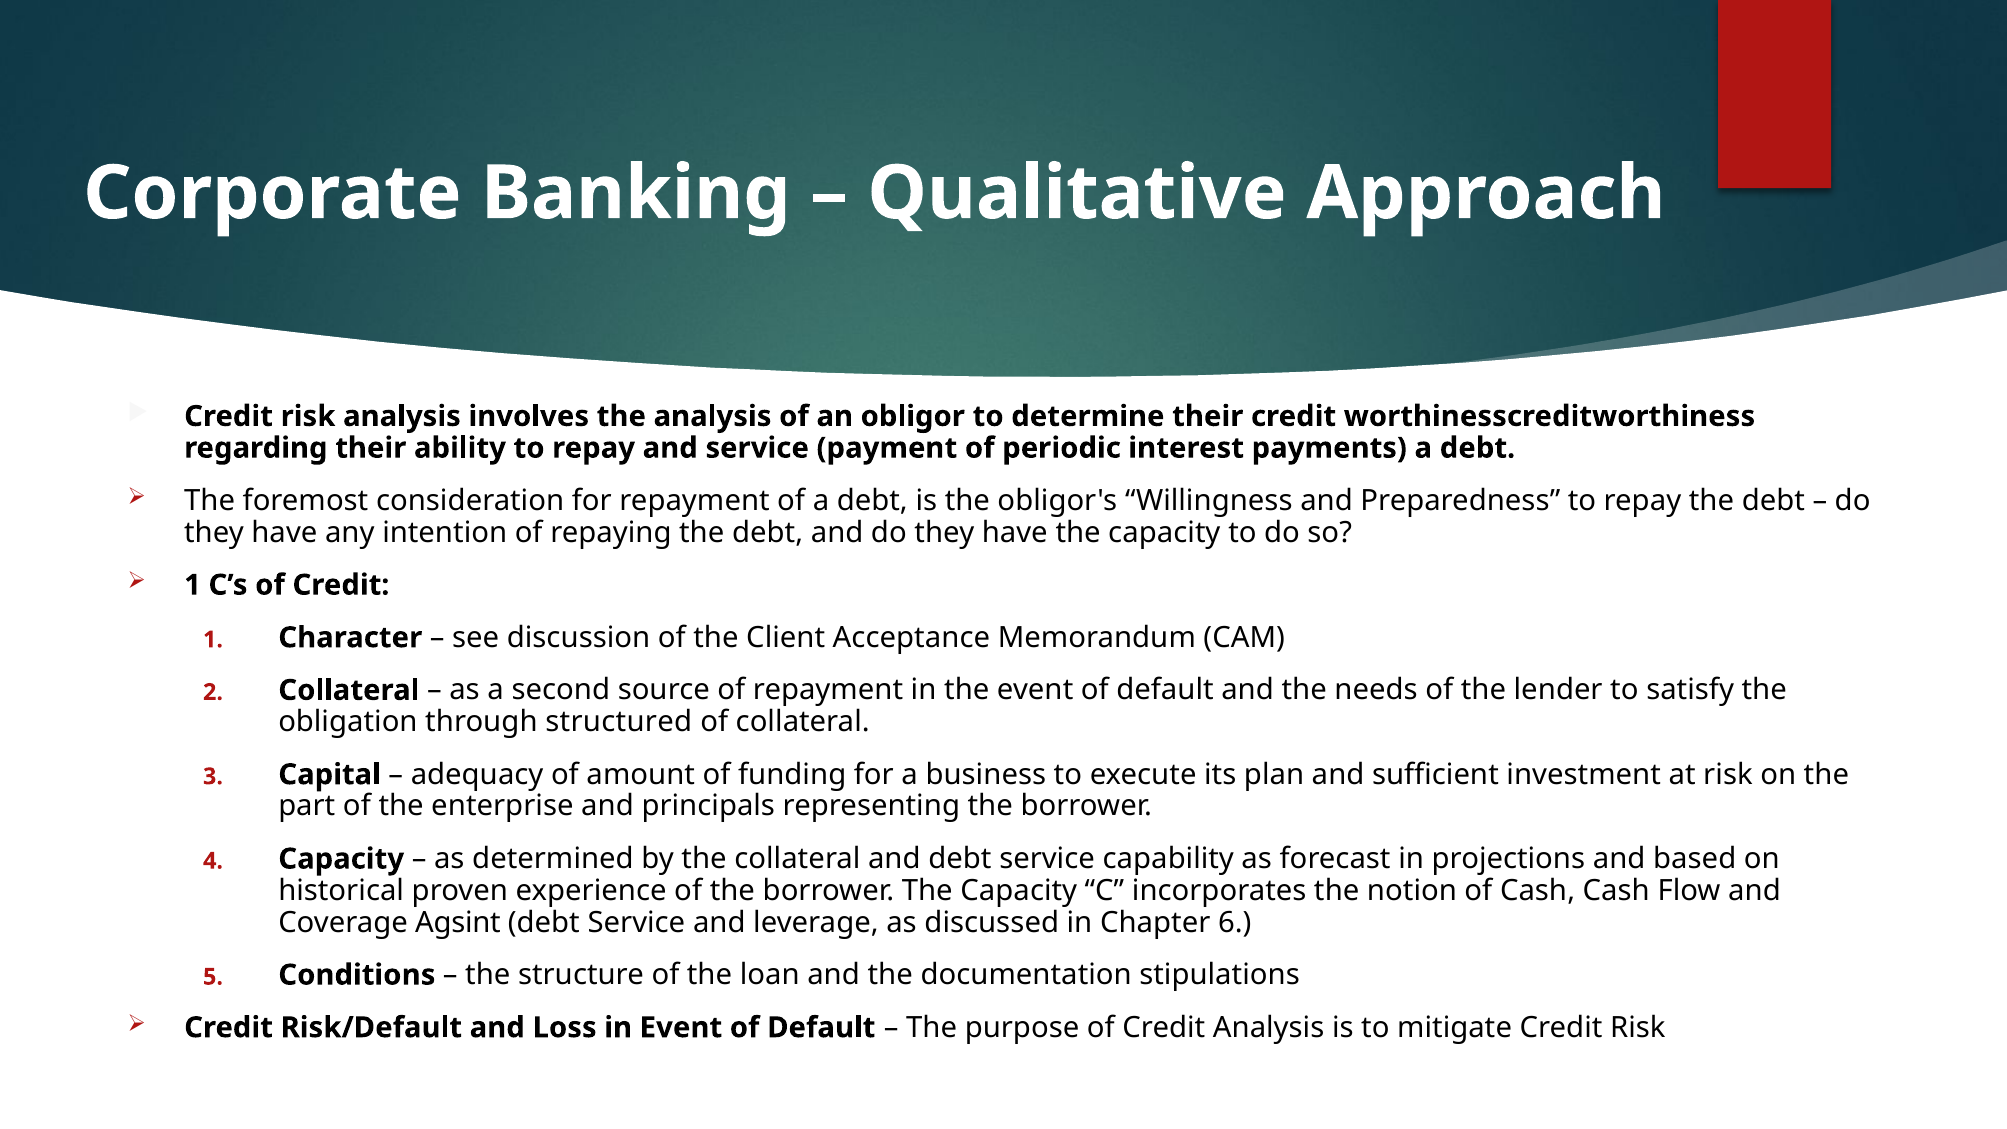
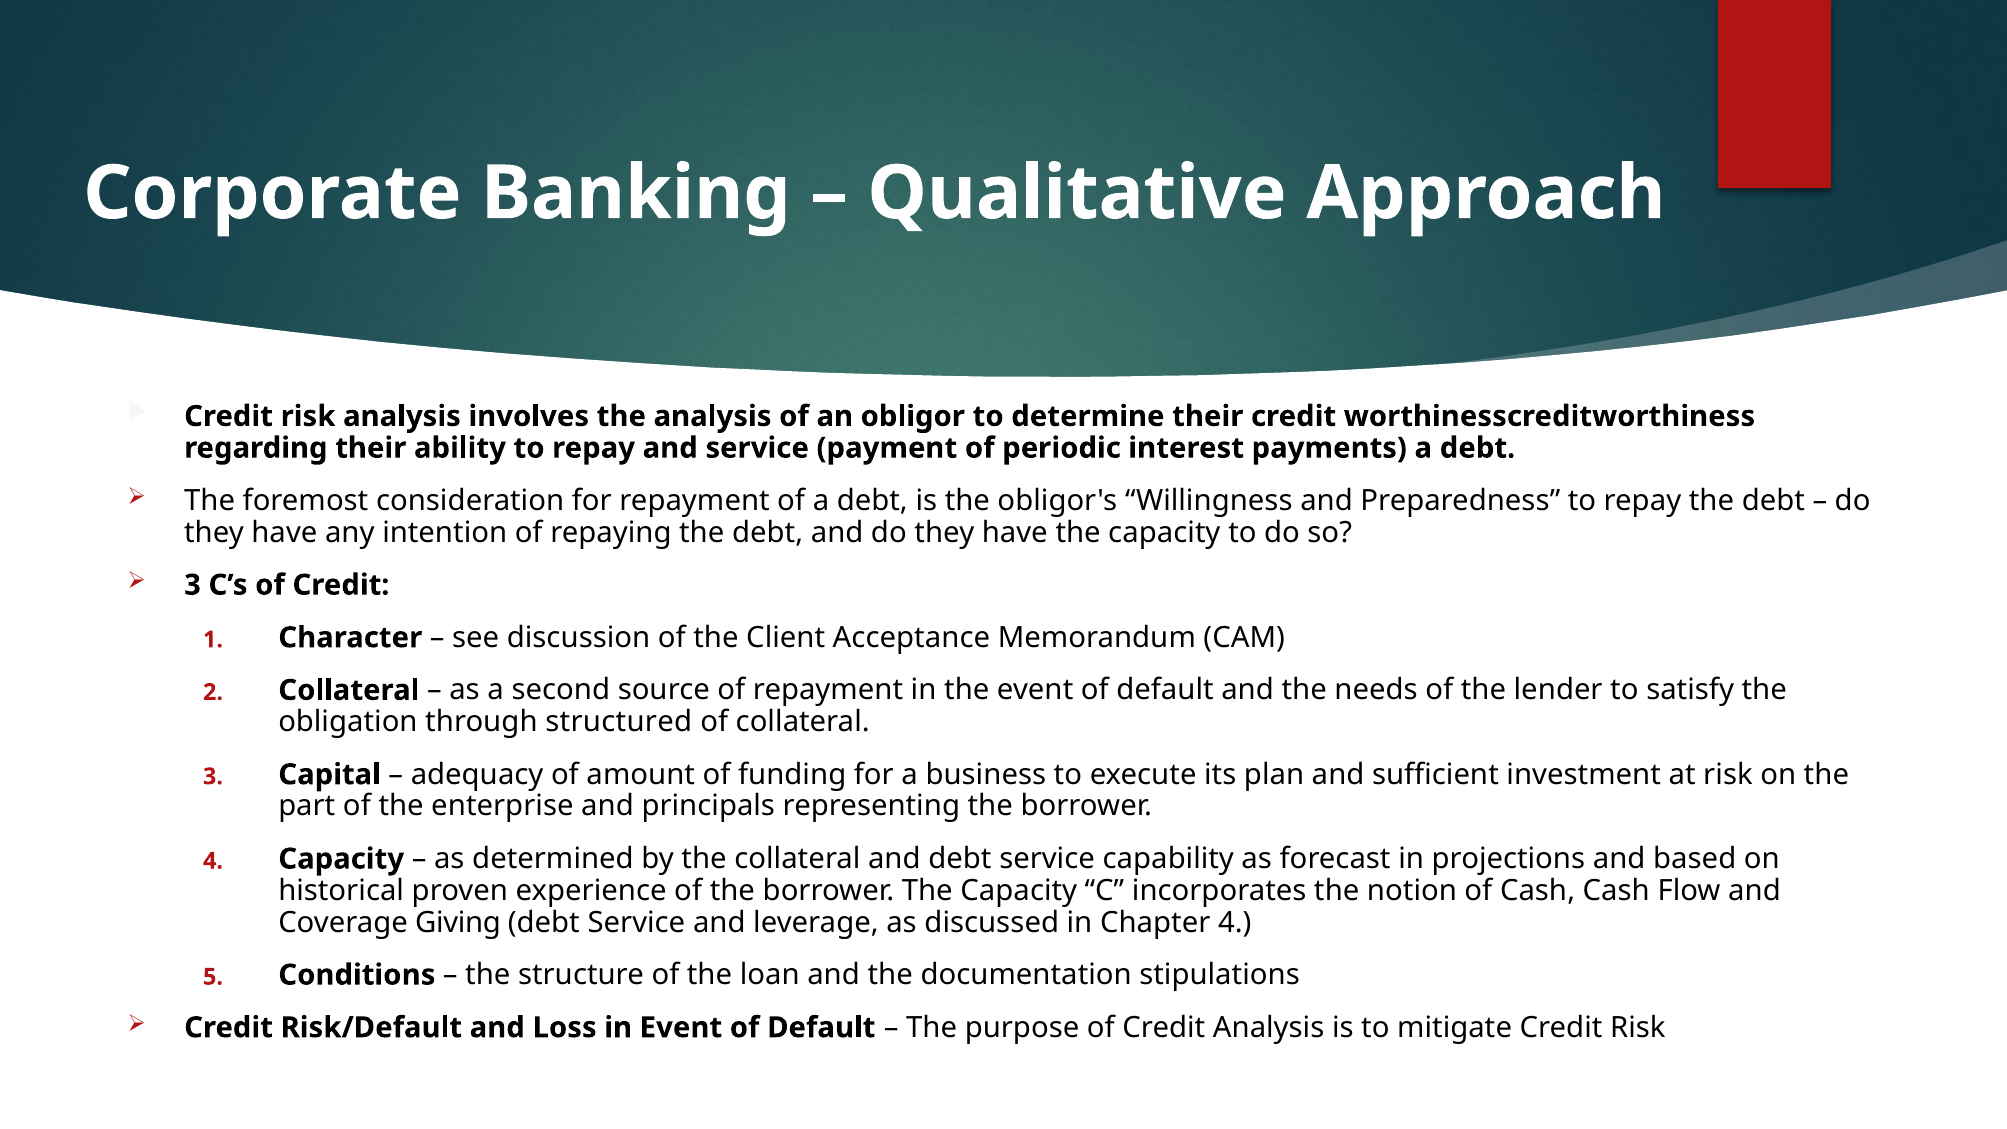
1 at (193, 585): 1 -> 3
Agsint: Agsint -> Giving
Chapter 6: 6 -> 4
